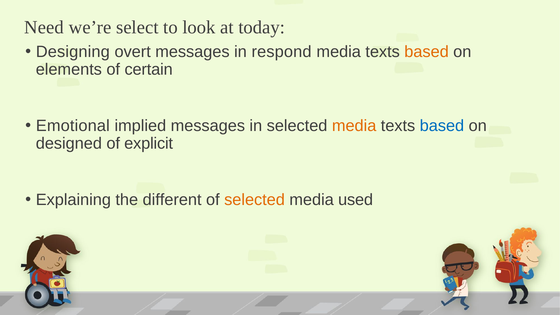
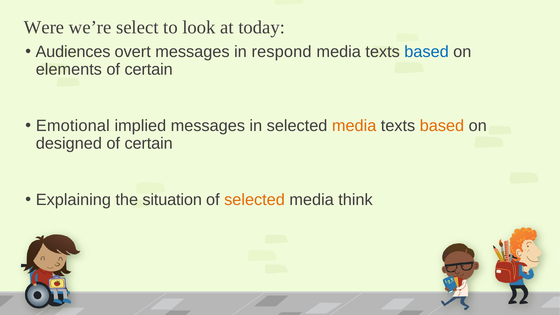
Need: Need -> Were
Designing: Designing -> Audiences
based at (427, 52) colour: orange -> blue
based at (442, 126) colour: blue -> orange
explicit at (149, 143): explicit -> certain
different: different -> situation
used: used -> think
